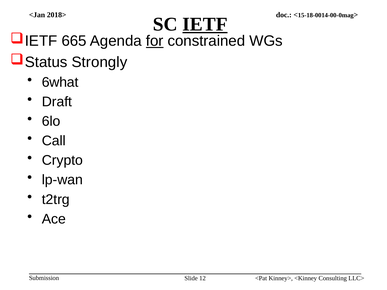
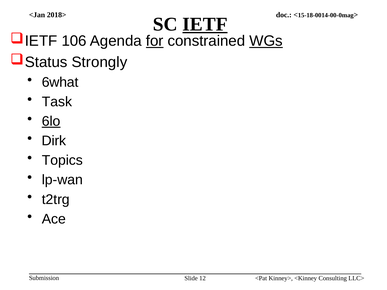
665: 665 -> 106
WGs underline: none -> present
Draft: Draft -> Task
6lo underline: none -> present
Call: Call -> Dirk
Crypto: Crypto -> Topics
